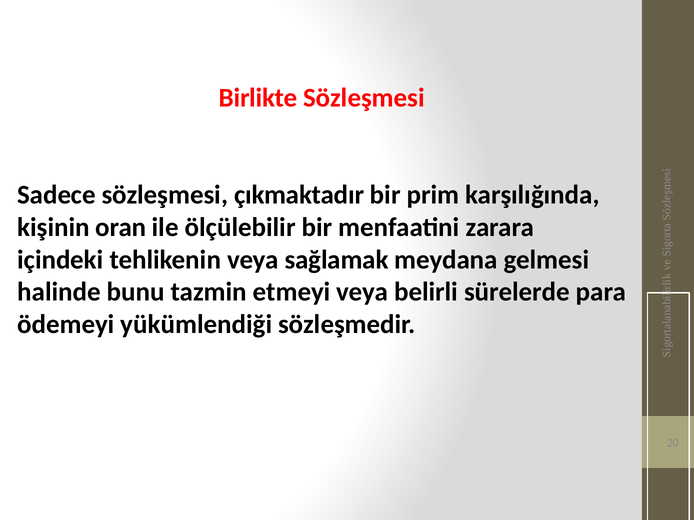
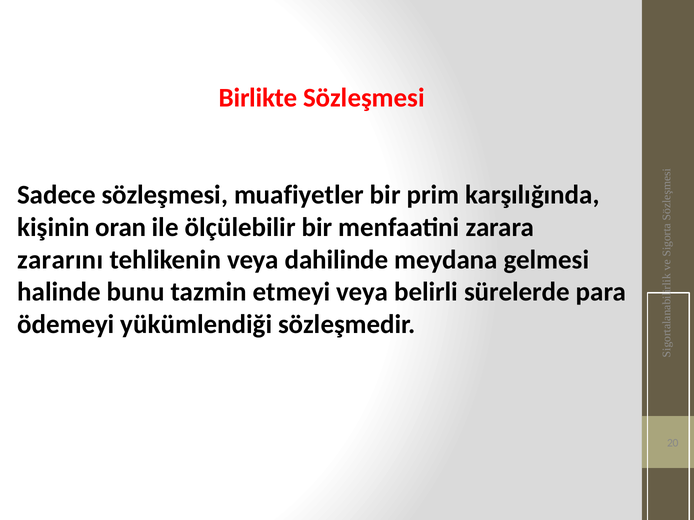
çıkmaktadır: çıkmaktadır -> muafiyetler
içindeki: içindeki -> zararını
sağlamak: sağlamak -> dahilinde
